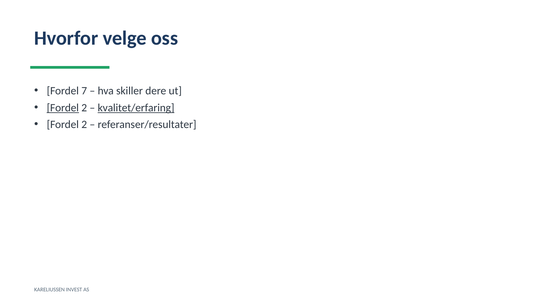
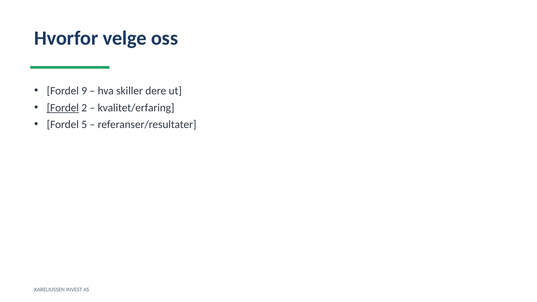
7: 7 -> 9
kvalitet/erfaring underline: present -> none
2 at (84, 125): 2 -> 5
